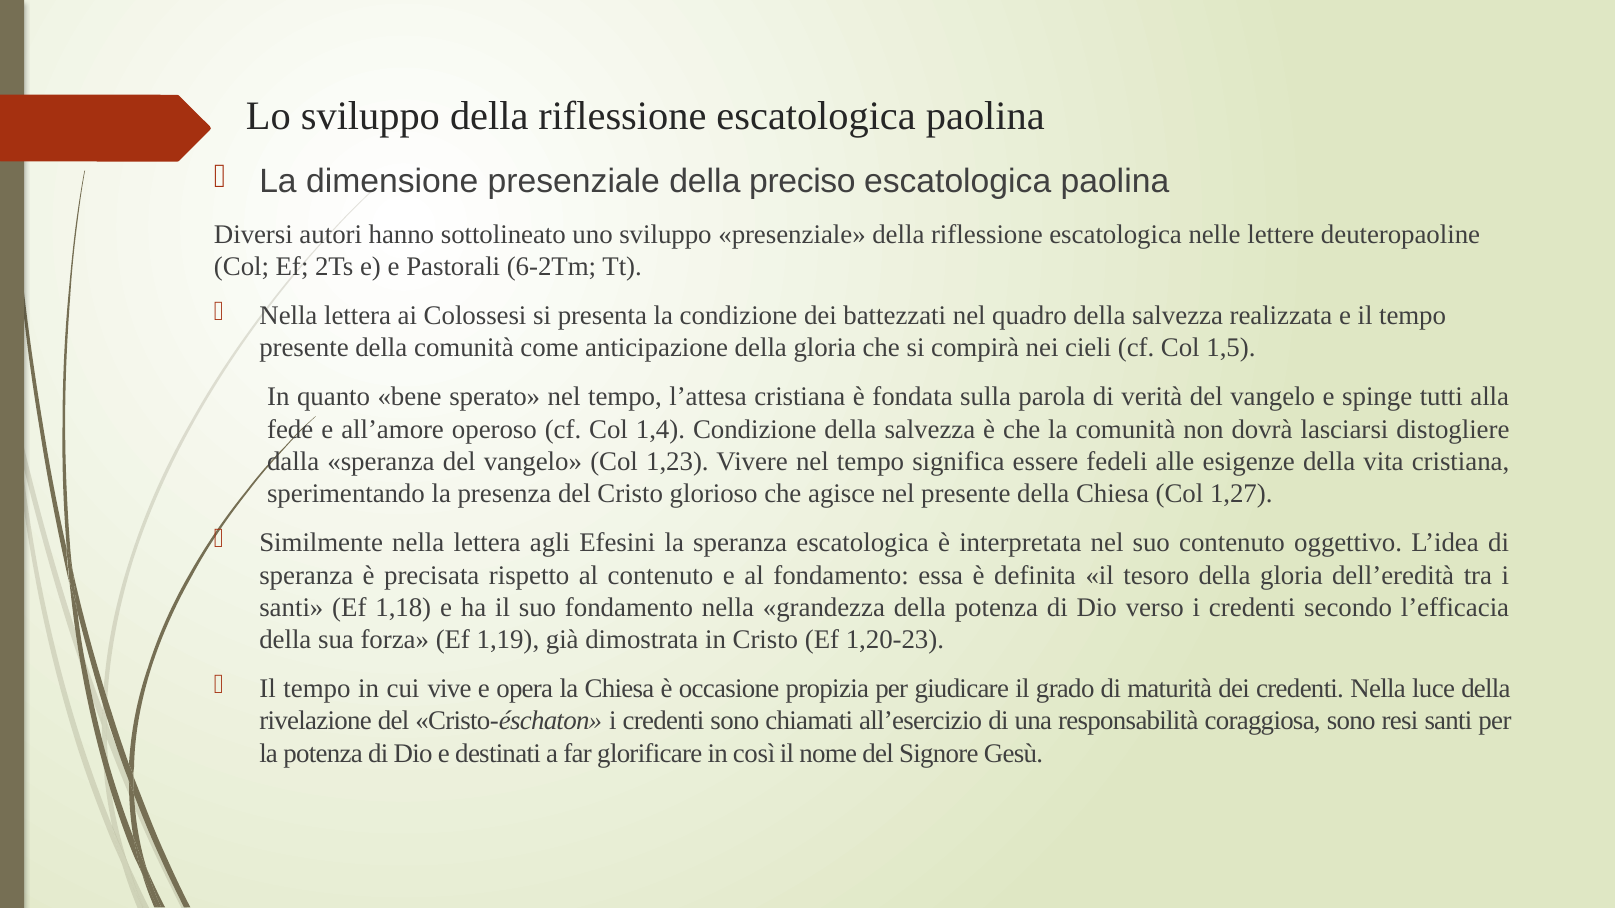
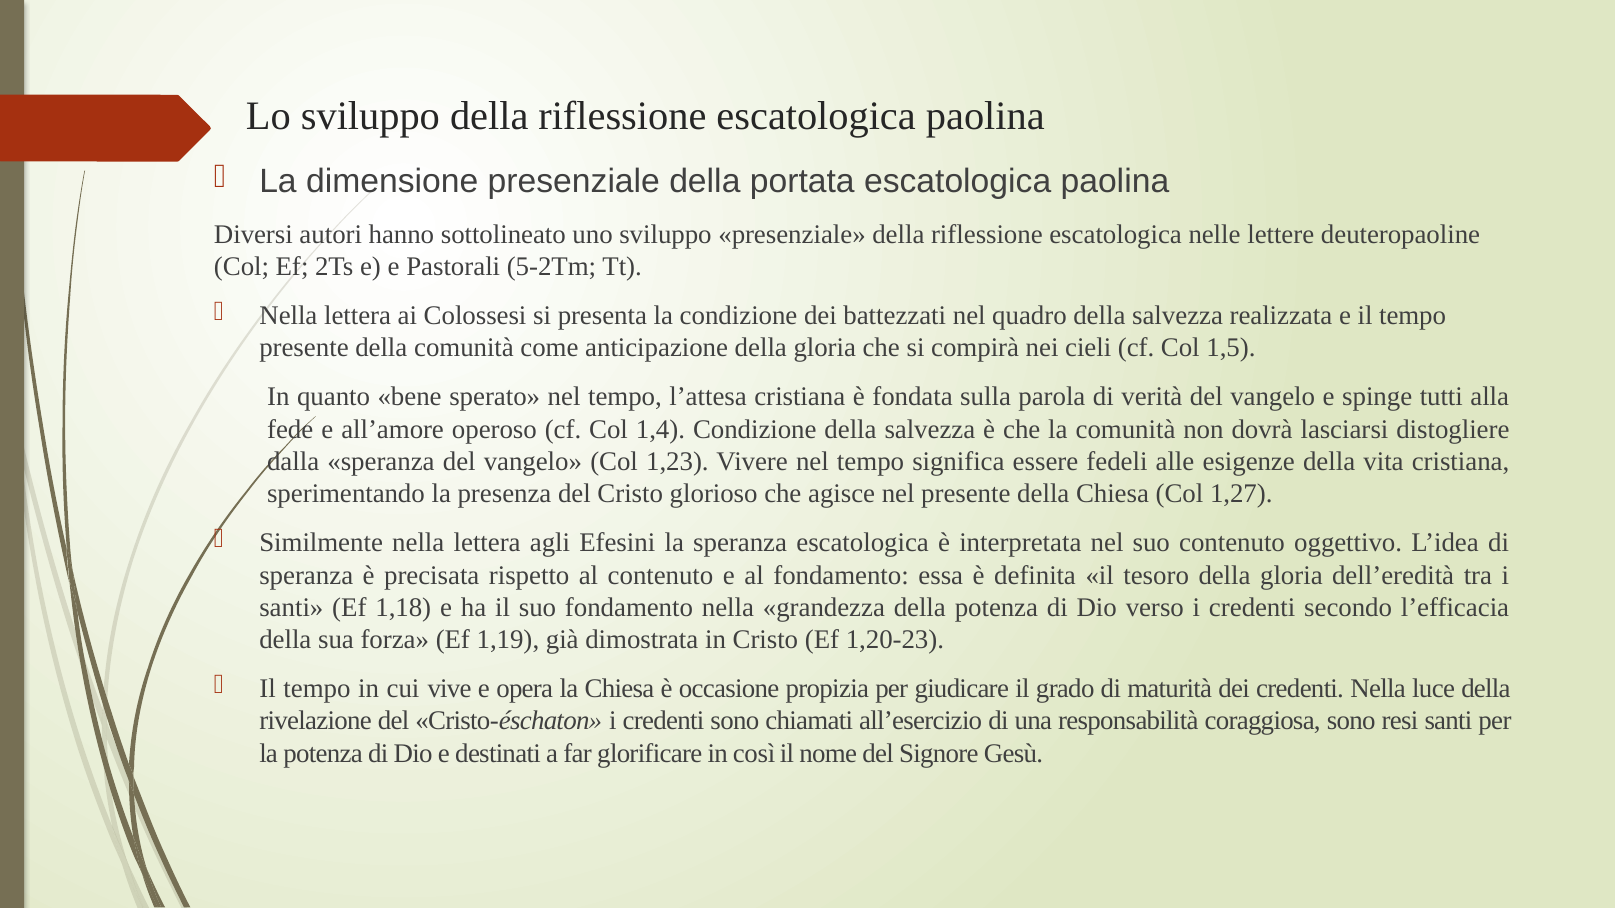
preciso: preciso -> portata
6-2Tm: 6-2Tm -> 5-2Tm
